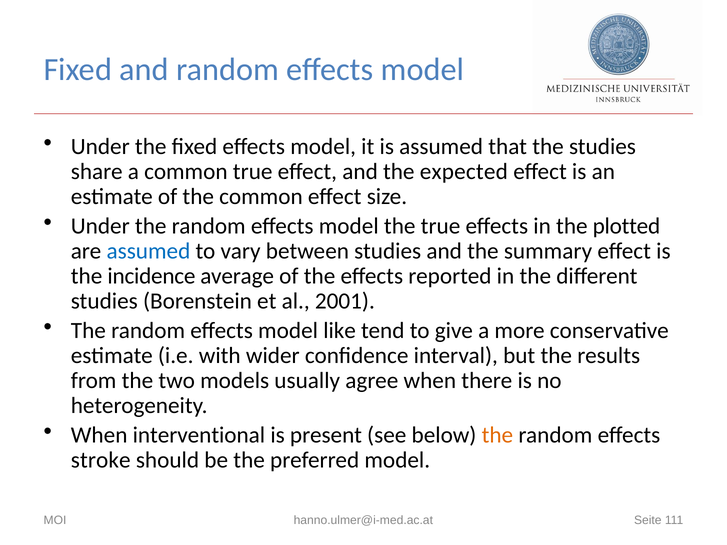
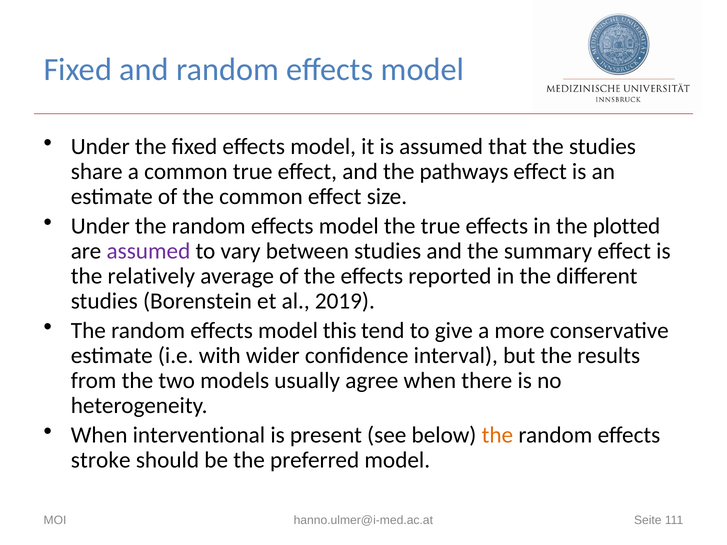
expected: expected -> pathways
assumed at (148, 251) colour: blue -> purple
incidence: incidence -> relatively
2001: 2001 -> 2019
like: like -> this
